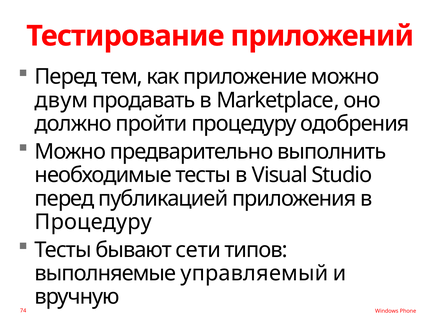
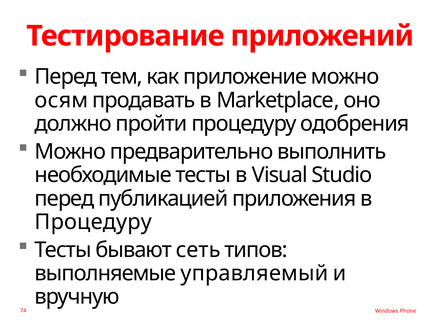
двум: двум -> осям
сети: сети -> сеть
